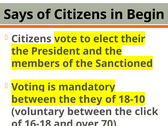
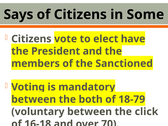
Begin: Begin -> Some
their: their -> have
they: they -> both
18-10: 18-10 -> 18-79
